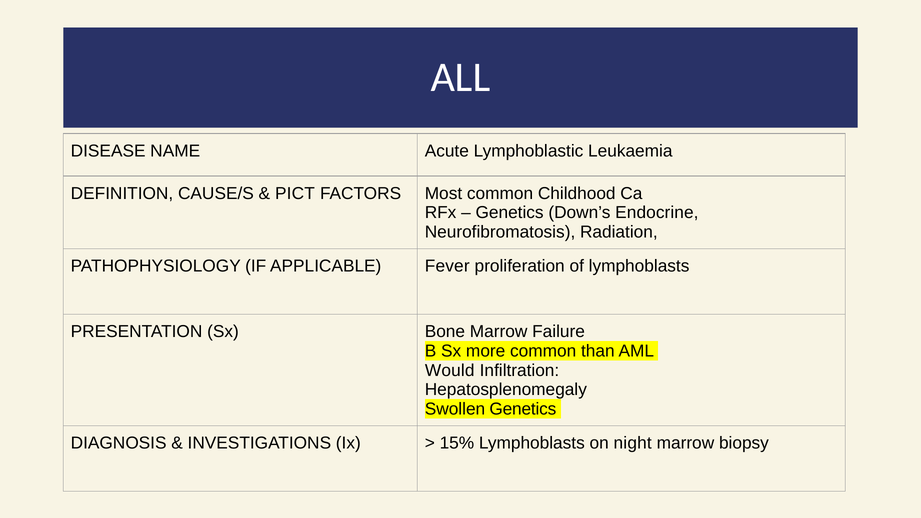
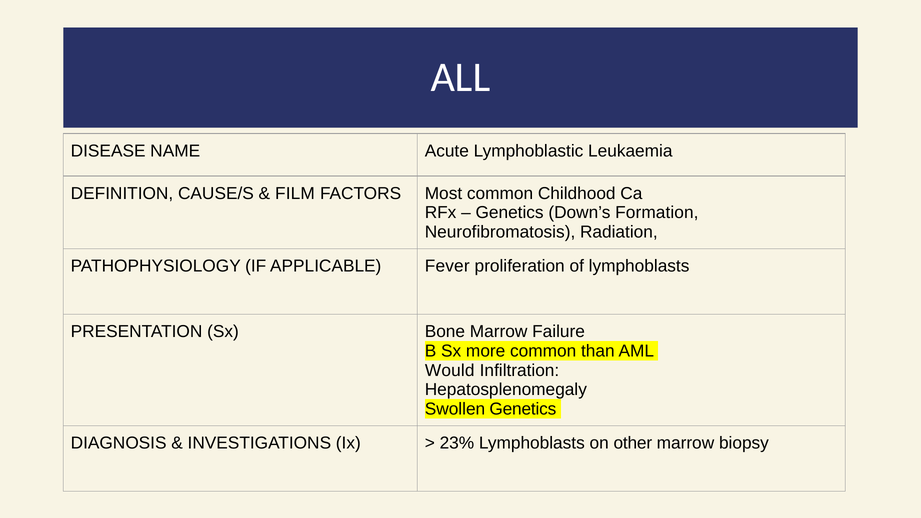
PICT: PICT -> FILM
Endocrine: Endocrine -> Formation
15%: 15% -> 23%
night: night -> other
